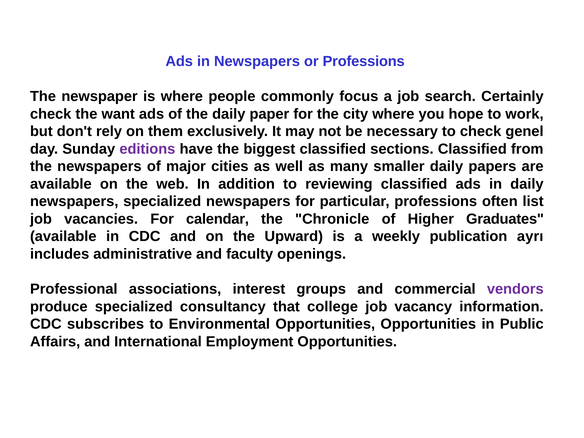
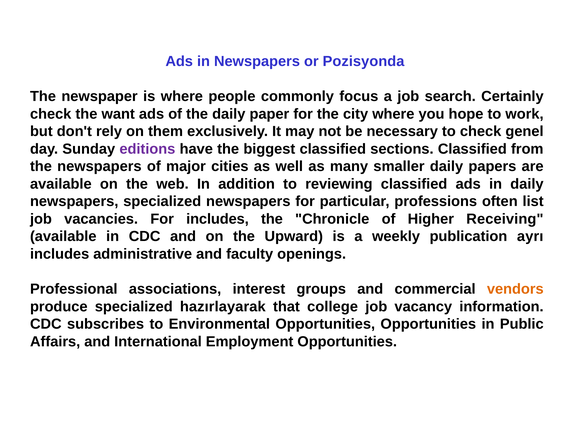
or Professions: Professions -> Pozisyonda
For calendar: calendar -> includes
Graduates: Graduates -> Receiving
vendors colour: purple -> orange
consultancy: consultancy -> hazırlayarak
